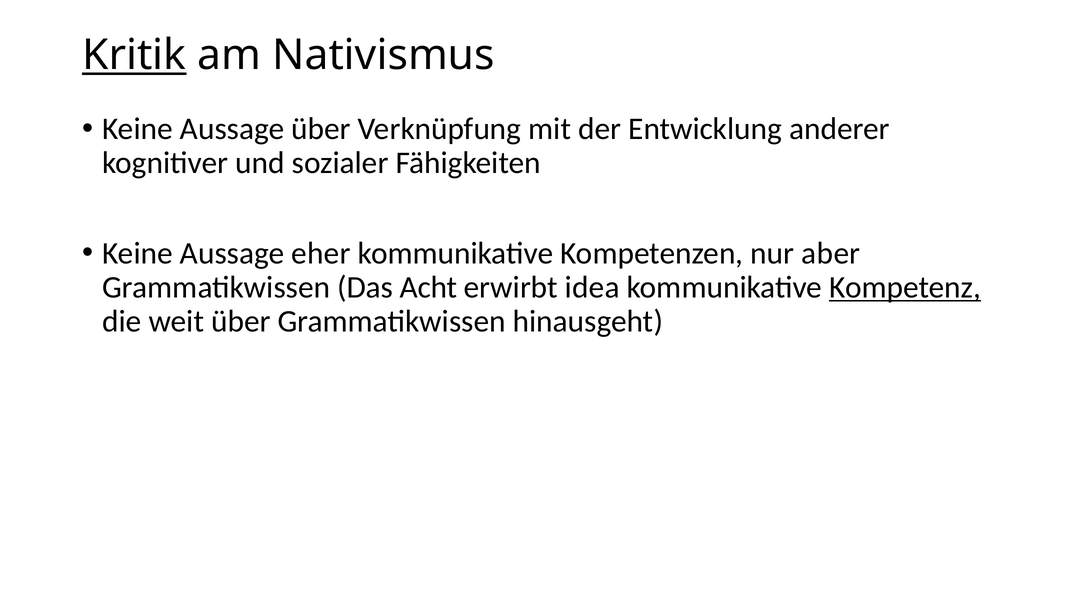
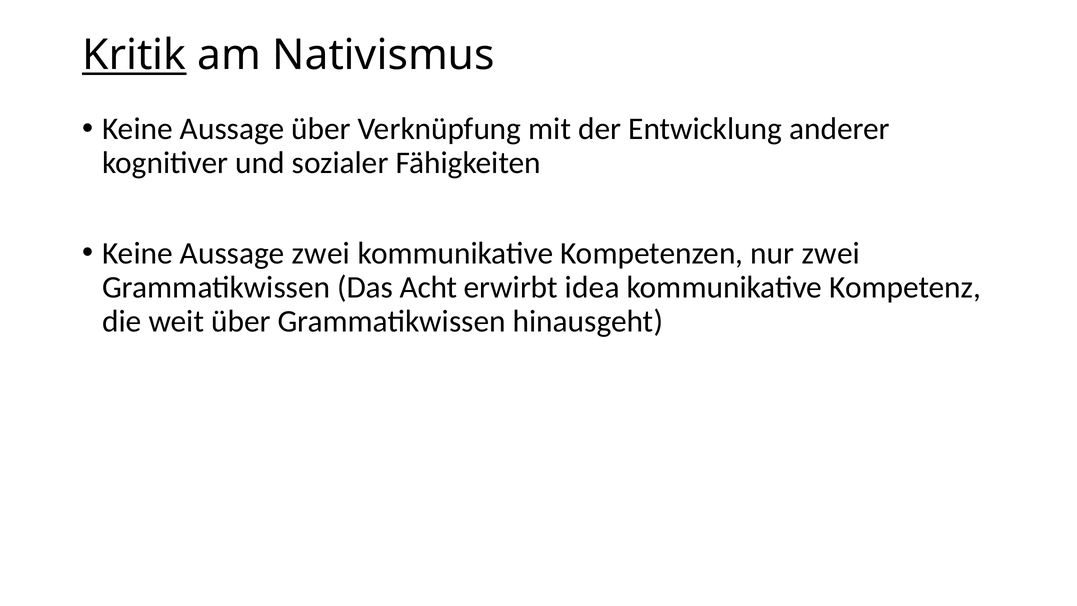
Aussage eher: eher -> zwei
nur aber: aber -> zwei
Kompetenz underline: present -> none
